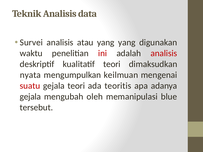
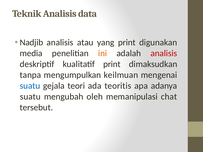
Survei: Survei -> Nadjib
yang yang: yang -> print
waktu: waktu -> media
ini colour: red -> orange
kualitatif teori: teori -> print
nyata: nyata -> tanpa
suatu at (30, 86) colour: red -> blue
gejala at (30, 97): gejala -> suatu
blue: blue -> chat
